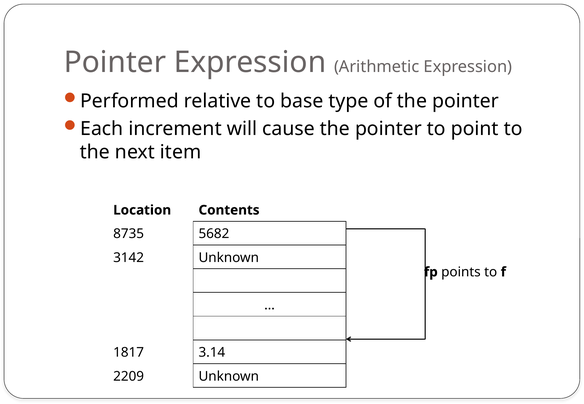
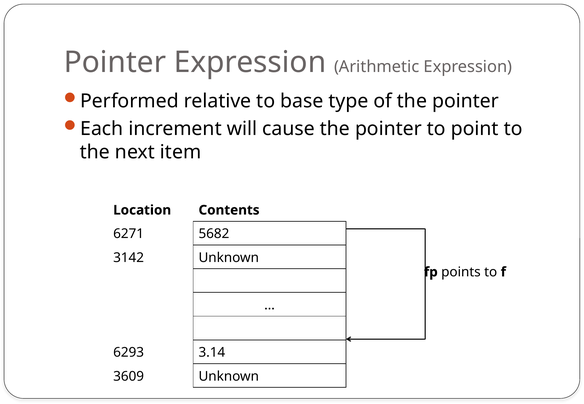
8735: 8735 -> 6271
1817: 1817 -> 6293
2209: 2209 -> 3609
